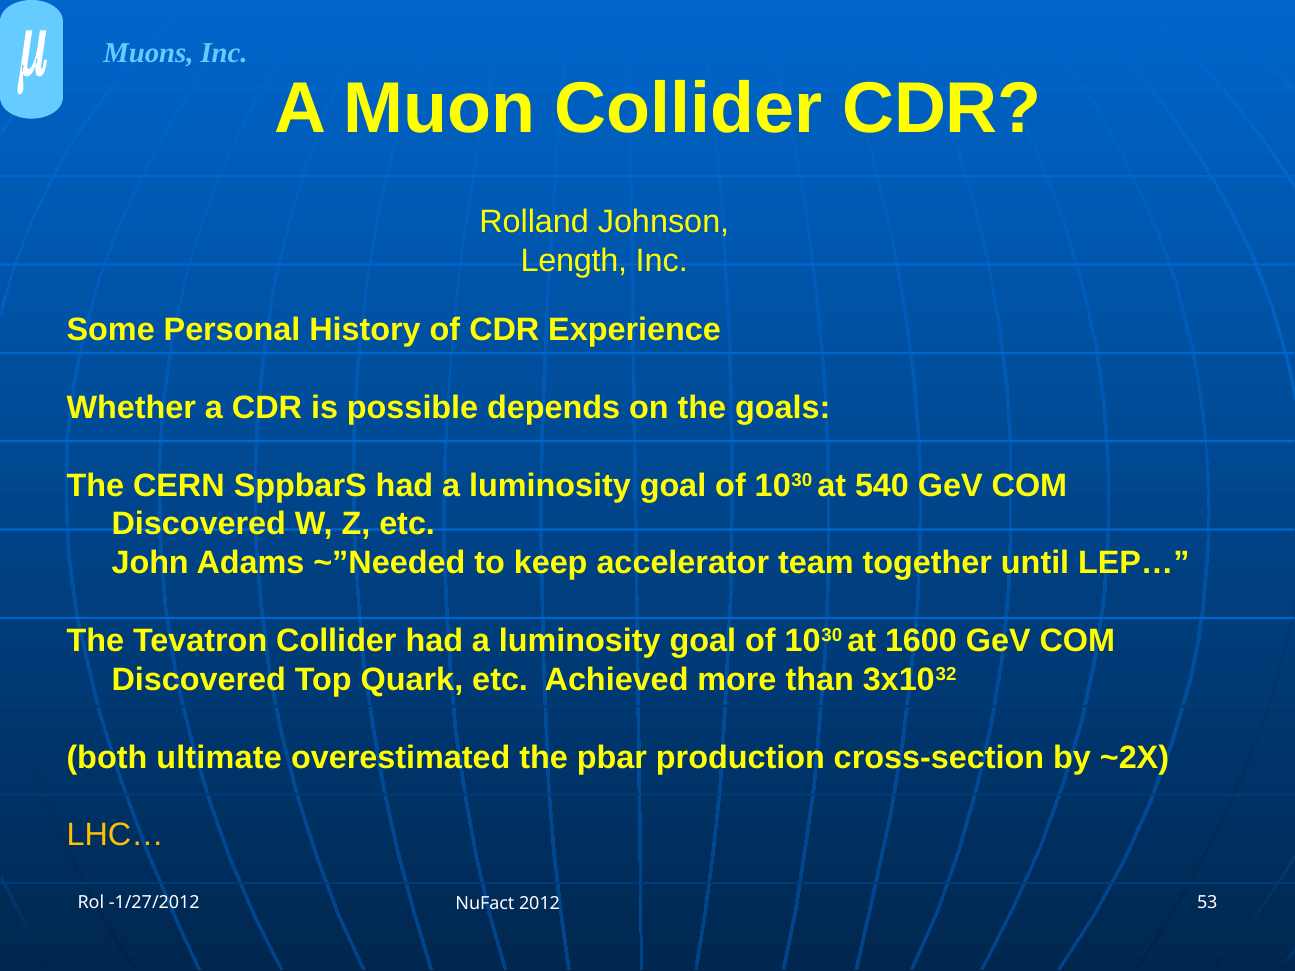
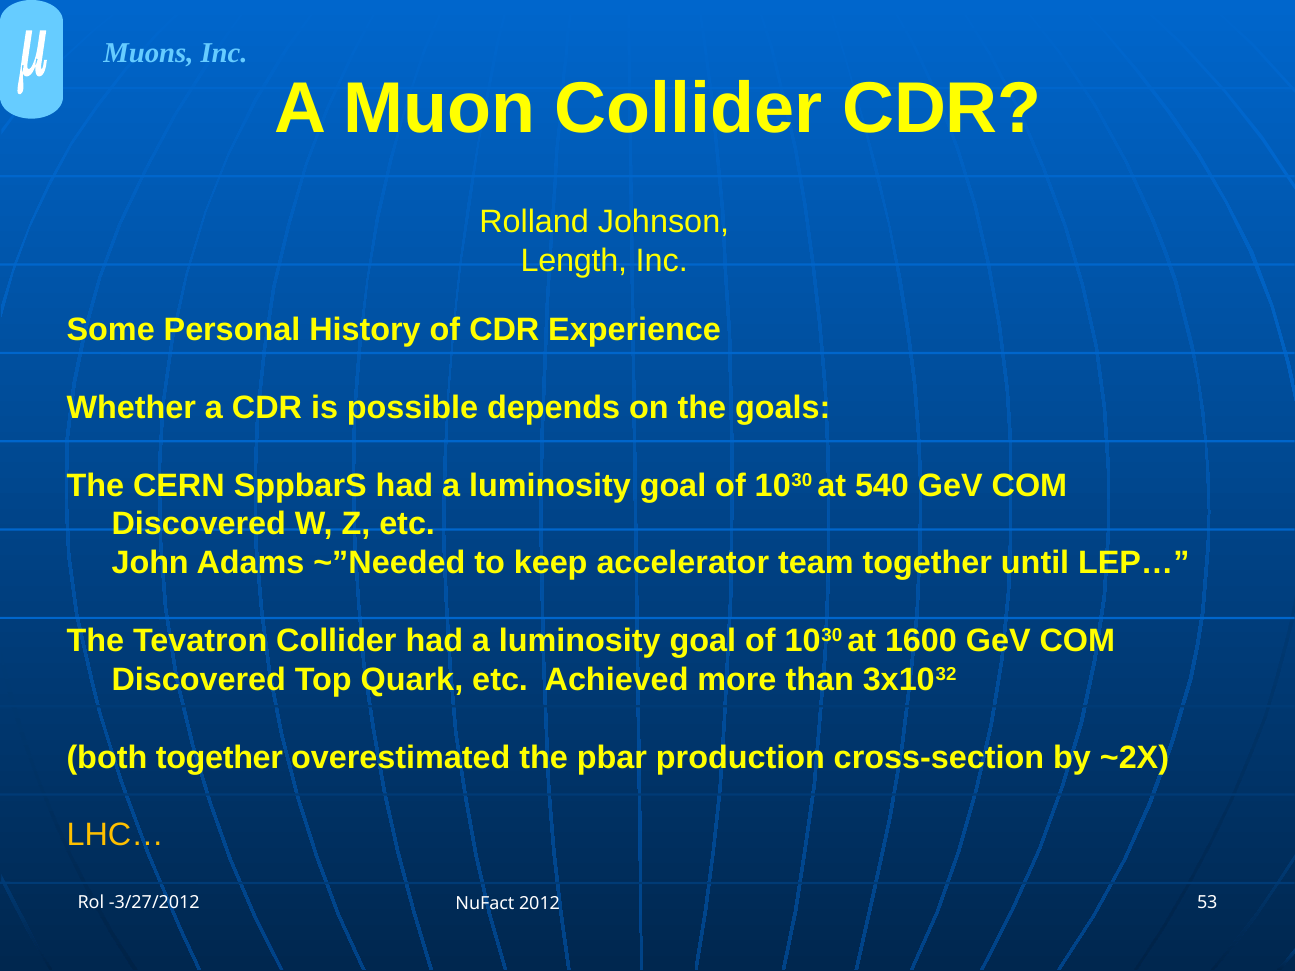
both ultimate: ultimate -> together
-1/27/2012: -1/27/2012 -> -3/27/2012
